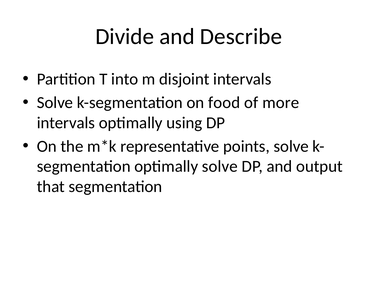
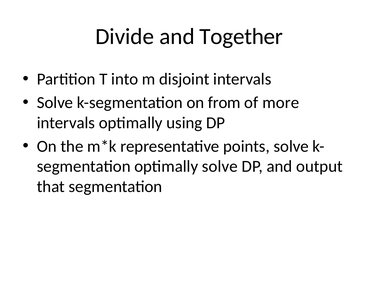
Describe: Describe -> Together
food: food -> from
